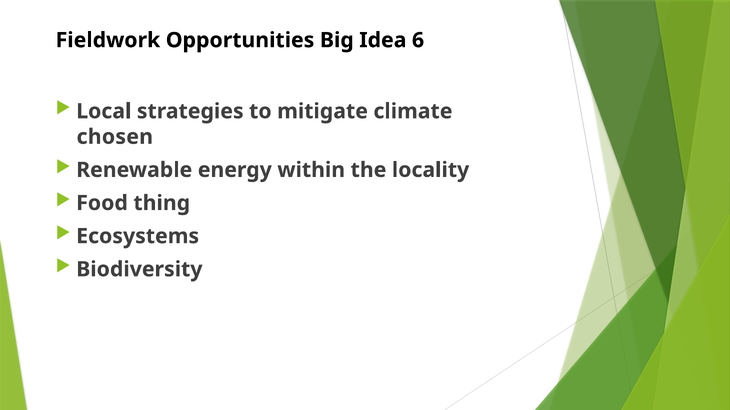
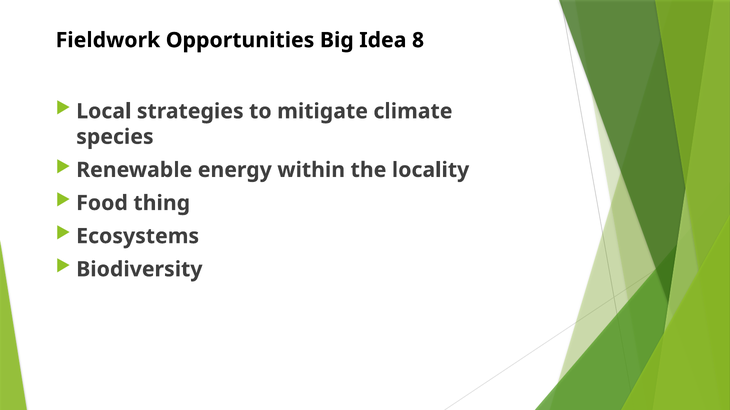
6: 6 -> 8
chosen: chosen -> species
